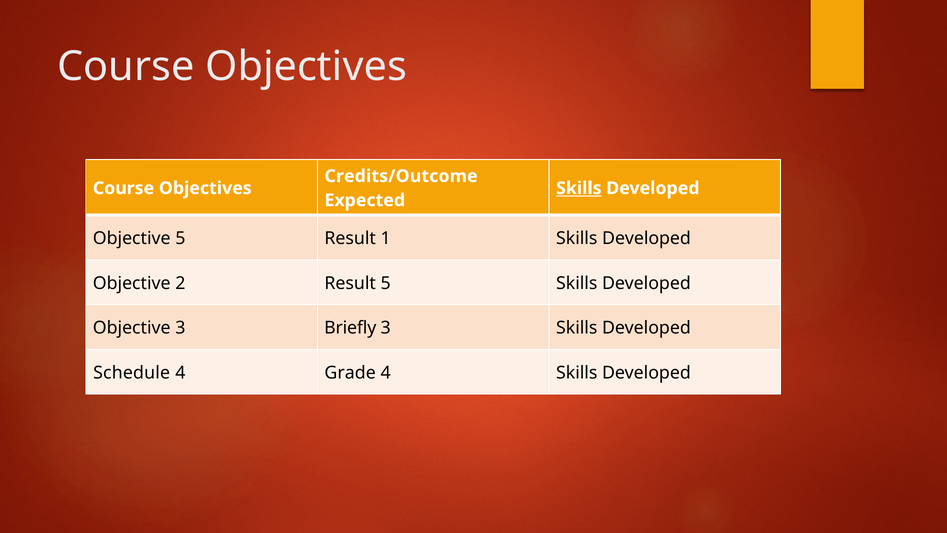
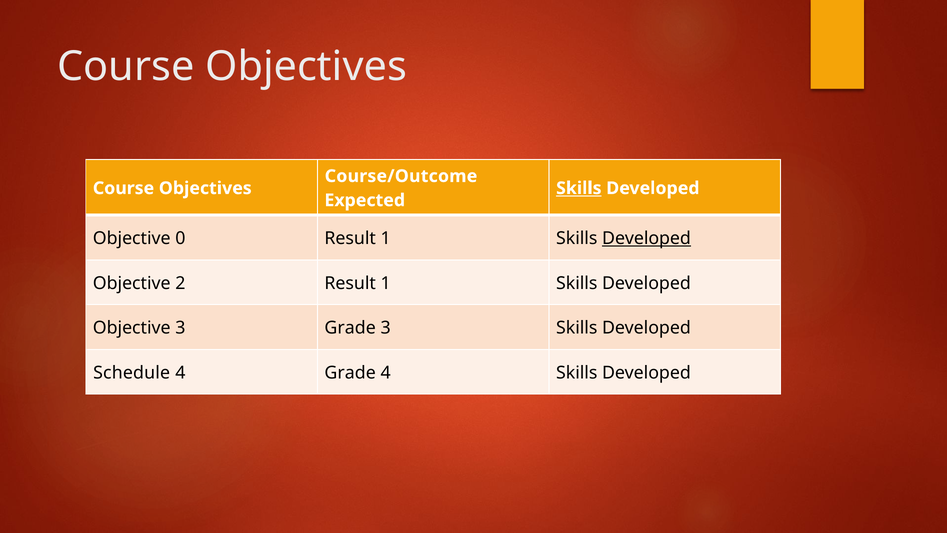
Credits/Outcome: Credits/Outcome -> Course/Outcome
Objective 5: 5 -> 0
Developed at (646, 238) underline: none -> present
2 Result 5: 5 -> 1
3 Briefly: Briefly -> Grade
